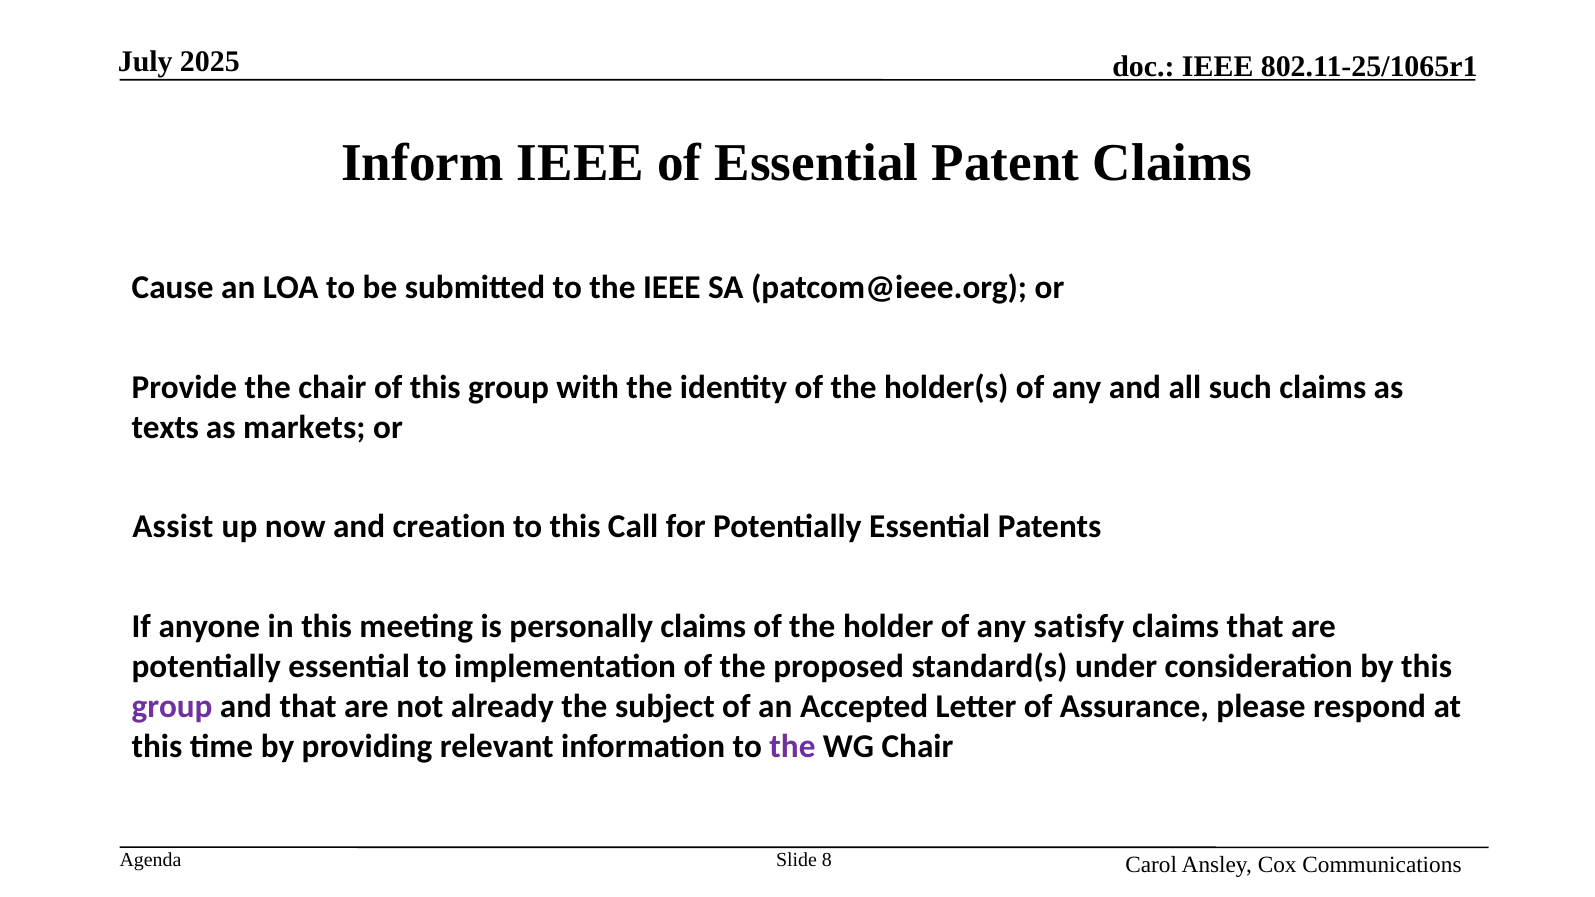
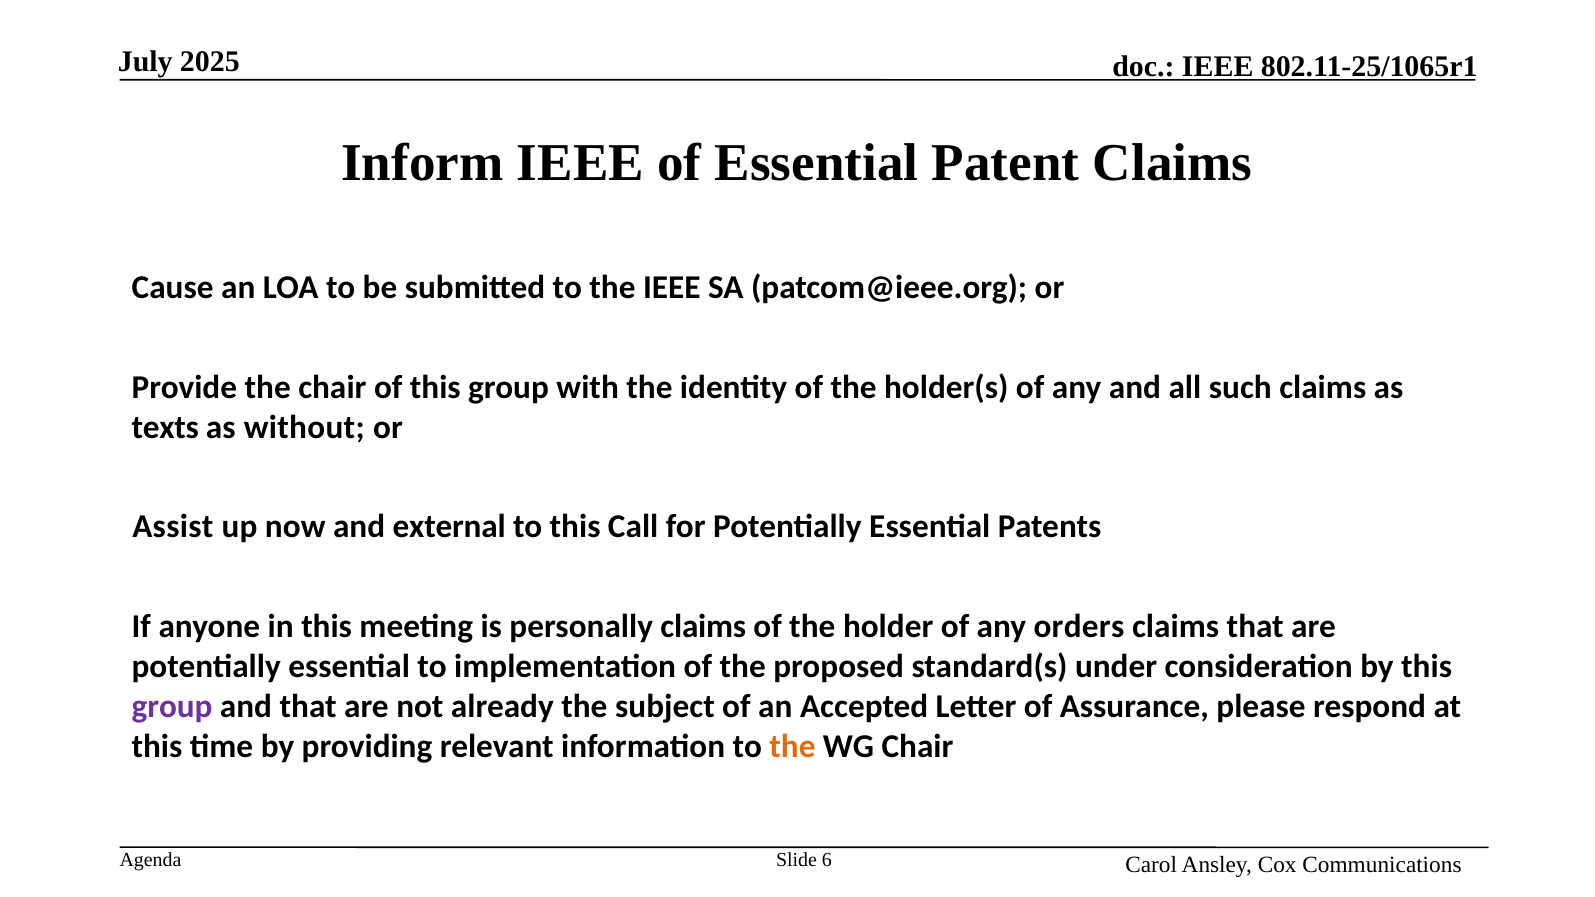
markets: markets -> without
creation: creation -> external
satisfy: satisfy -> orders
the at (792, 746) colour: purple -> orange
8: 8 -> 6
